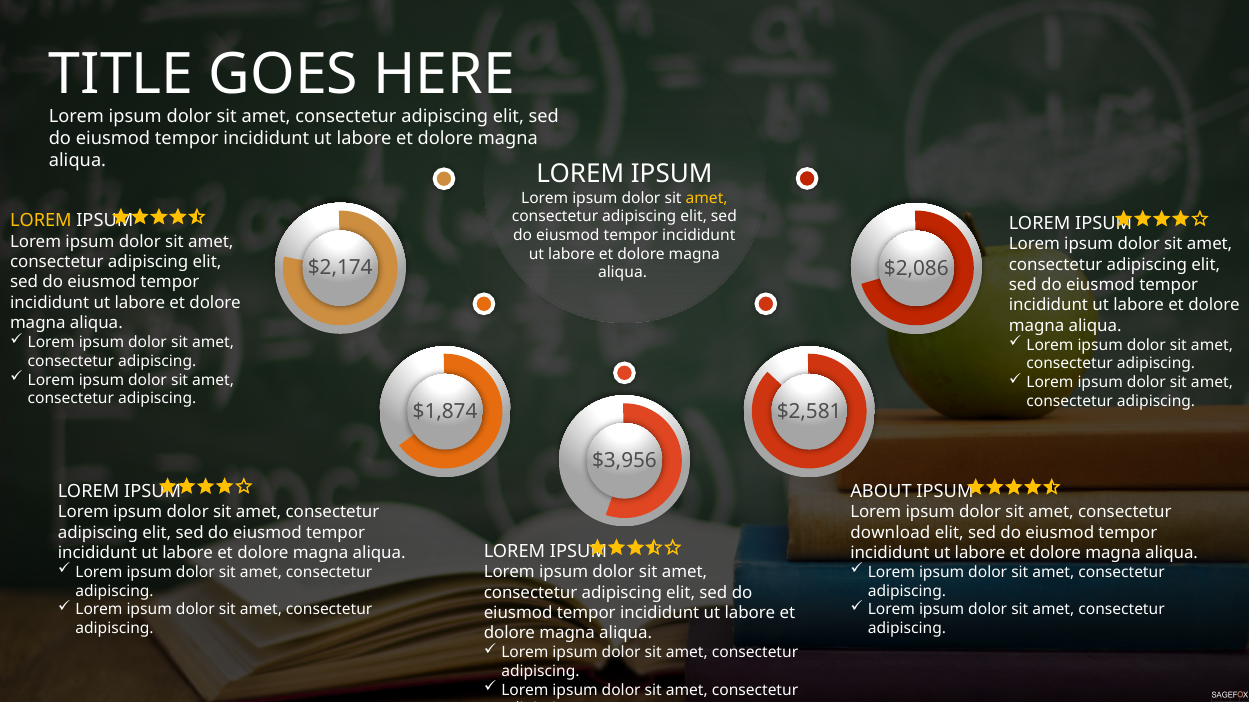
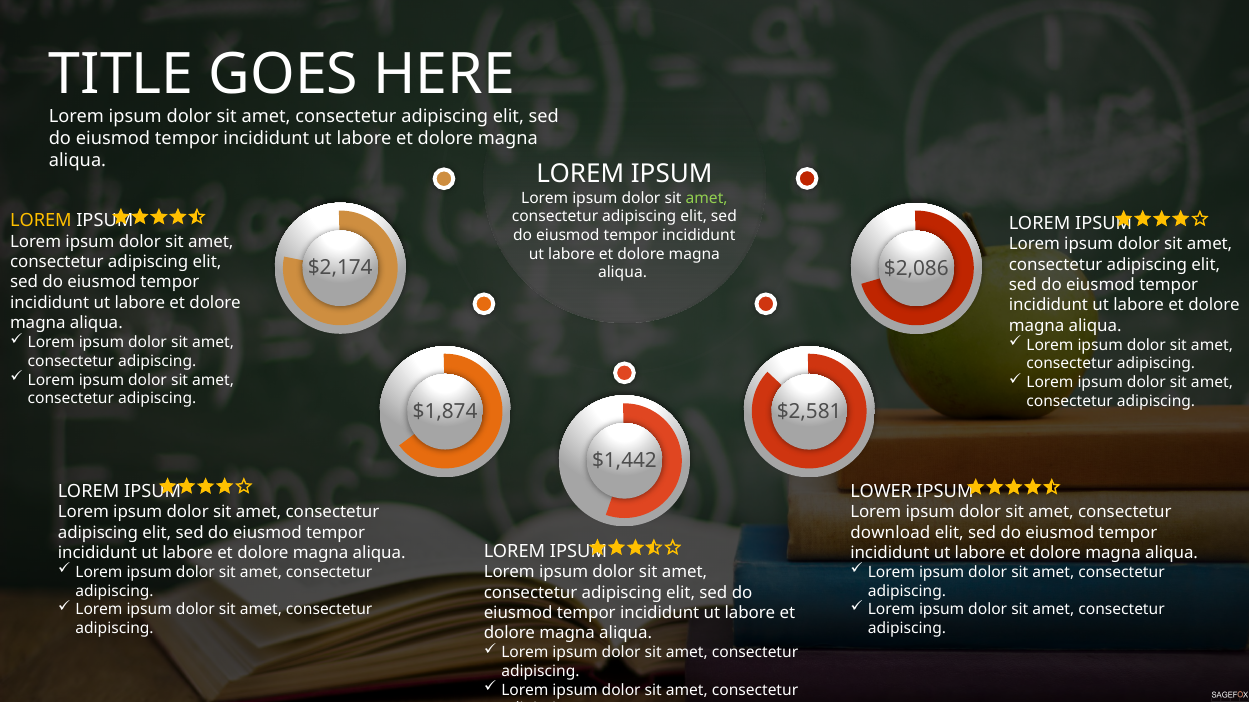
amet at (707, 198) colour: yellow -> light green
$3,956: $3,956 -> $1,442
ABOUT: ABOUT -> LOWER
